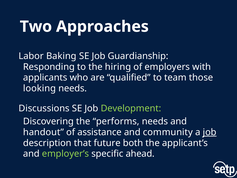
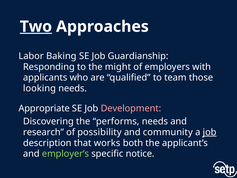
Two underline: none -> present
hiring: hiring -> might
Discussions: Discussions -> Appropriate
Development colour: light green -> pink
handout: handout -> research
assistance: assistance -> possibility
future: future -> works
ahead: ahead -> notice
